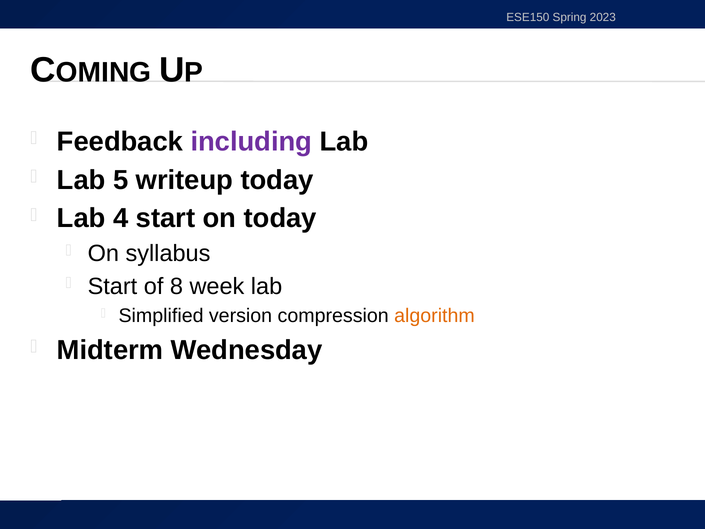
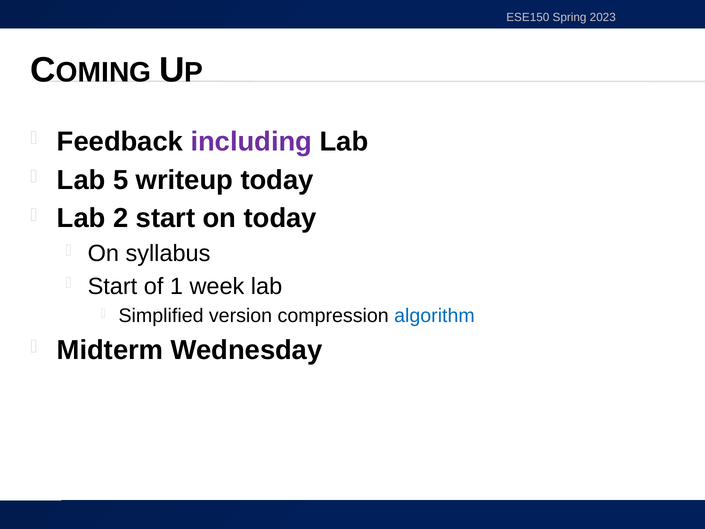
4: 4 -> 2
8: 8 -> 1
algorithm colour: orange -> blue
